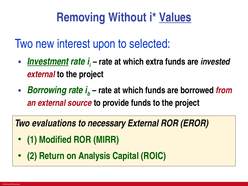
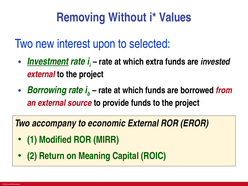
Values underline: present -> none
evaluations: evaluations -> accompany
necessary: necessary -> economic
Analysis: Analysis -> Meaning
